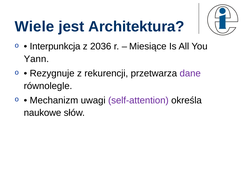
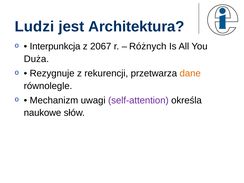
Wiele: Wiele -> Ludzi
2036: 2036 -> 2067
Miesiące: Miesiące -> Różnych
Yann: Yann -> Duża
dane colour: purple -> orange
